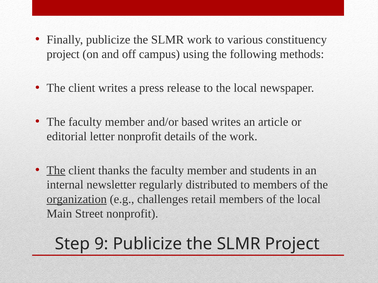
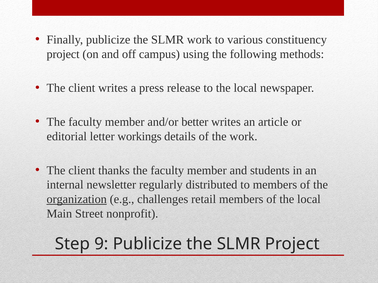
based: based -> better
letter nonprofit: nonprofit -> workings
The at (56, 171) underline: present -> none
